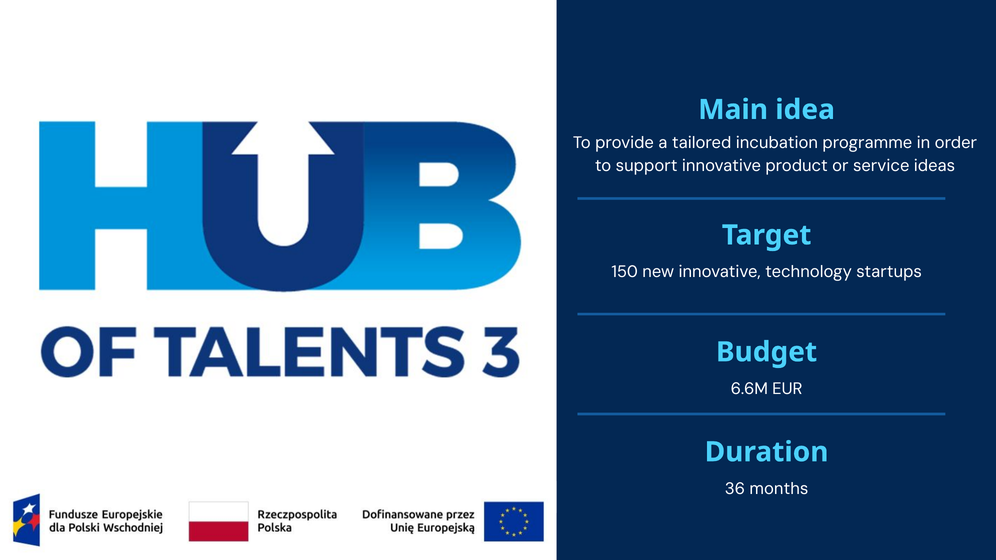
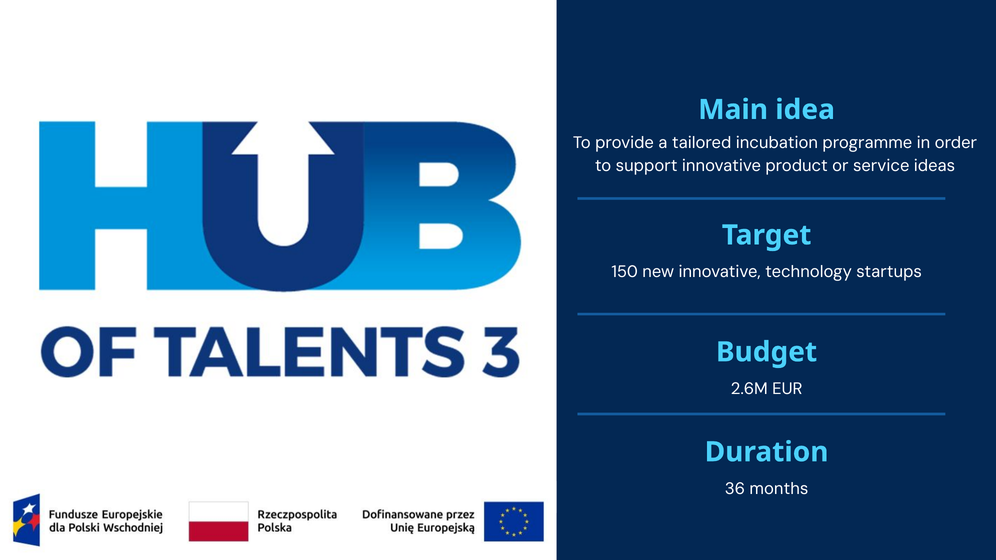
6.6M: 6.6M -> 2.6M
